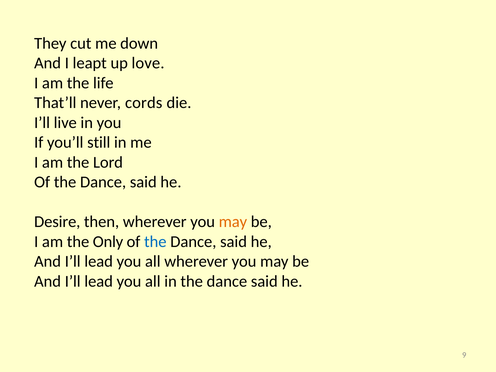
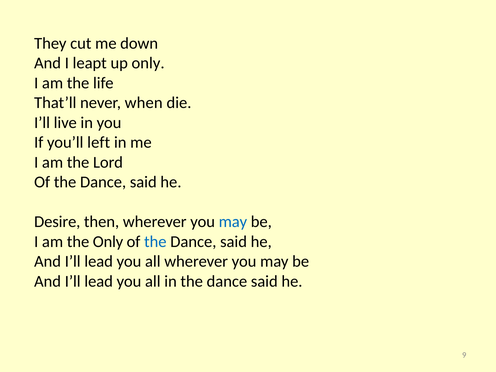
up love: love -> only
cords: cords -> when
still: still -> left
may at (233, 222) colour: orange -> blue
